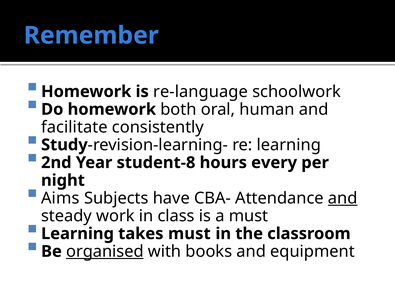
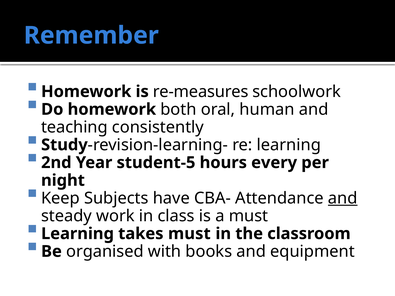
re-language: re-language -> re-measures
facilitate: facilitate -> teaching
student-8: student-8 -> student-5
Aims: Aims -> Keep
organised underline: present -> none
